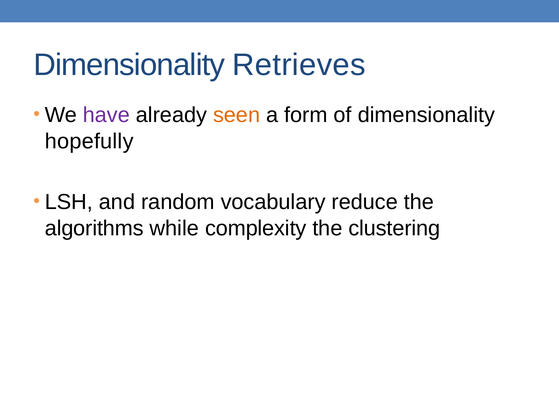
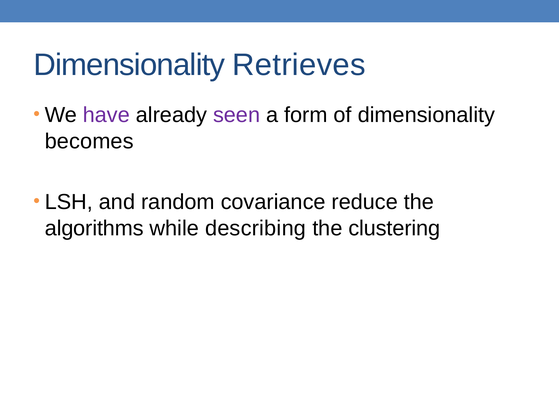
seen colour: orange -> purple
hopefully: hopefully -> becomes
vocabulary: vocabulary -> covariance
complexity: complexity -> describing
